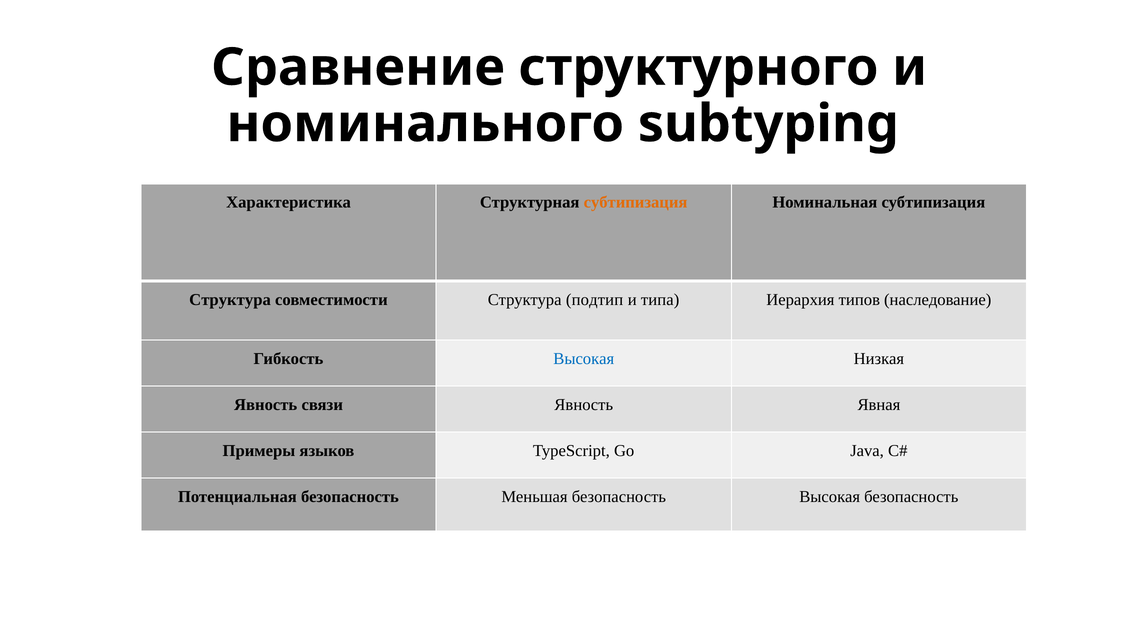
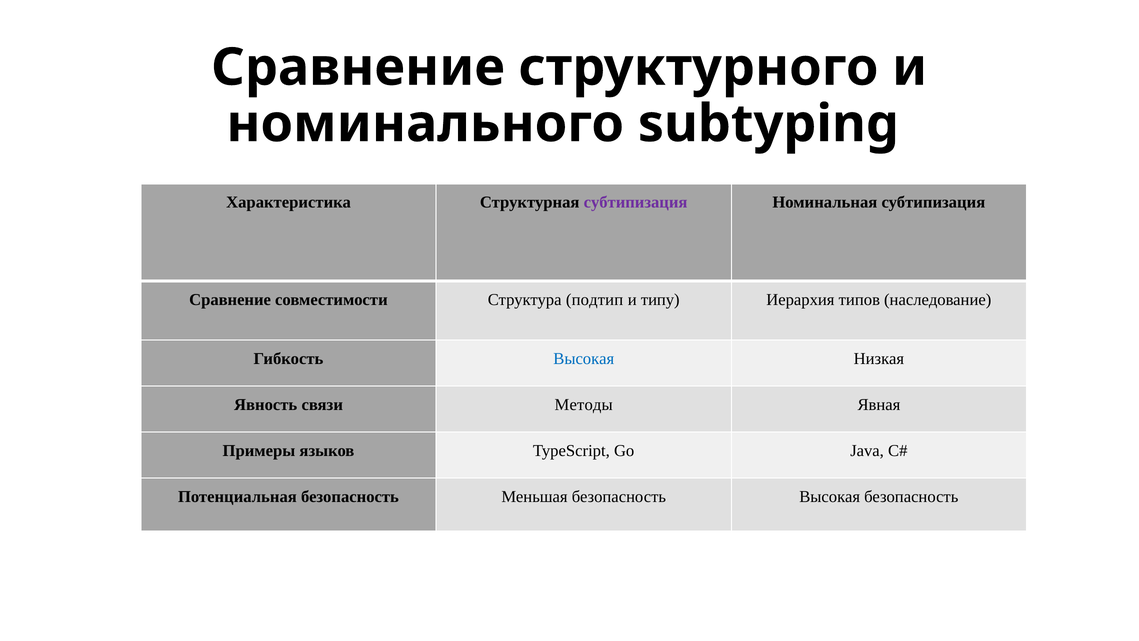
субтипизация at (636, 202) colour: orange -> purple
Структура at (230, 299): Структура -> Сравнение
типа: типа -> типу
связи Явность: Явность -> Методы
